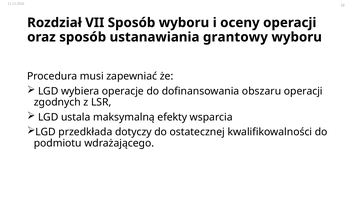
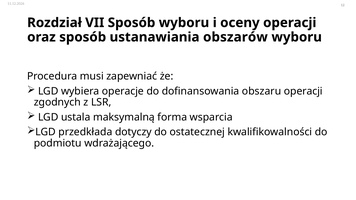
grantowy: grantowy -> obszarów
efekty: efekty -> forma
